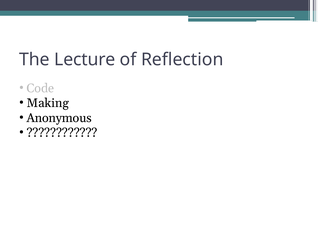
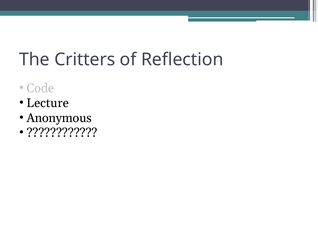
Lecture: Lecture -> Critters
Making: Making -> Lecture
